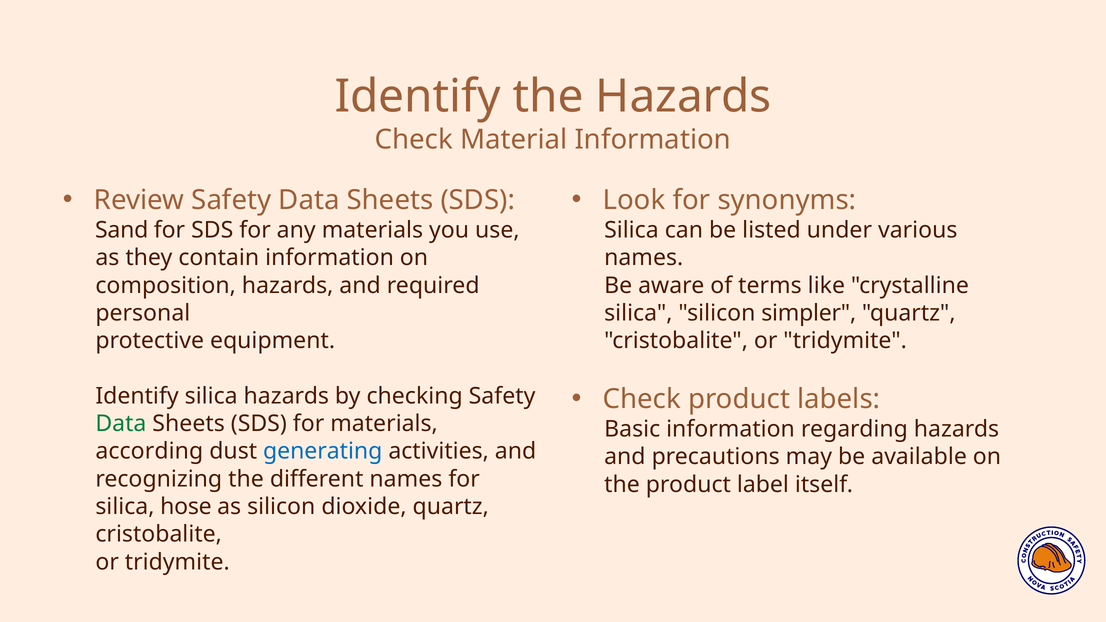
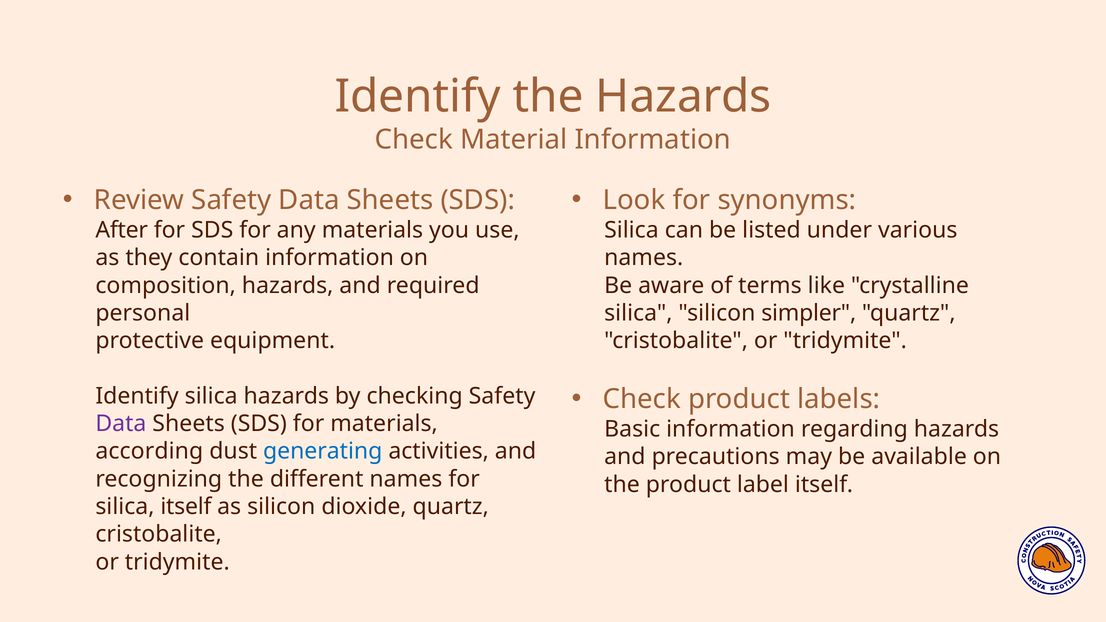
Sand: Sand -> After
Data at (121, 424) colour: green -> purple
silica hose: hose -> itself
